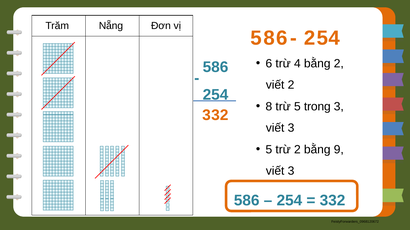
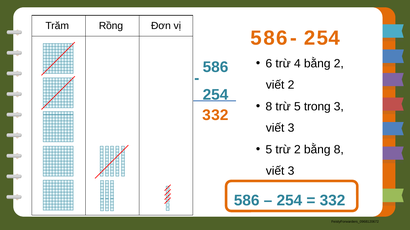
Nẵng: Nẵng -> Rồng
bằng 9: 9 -> 8
